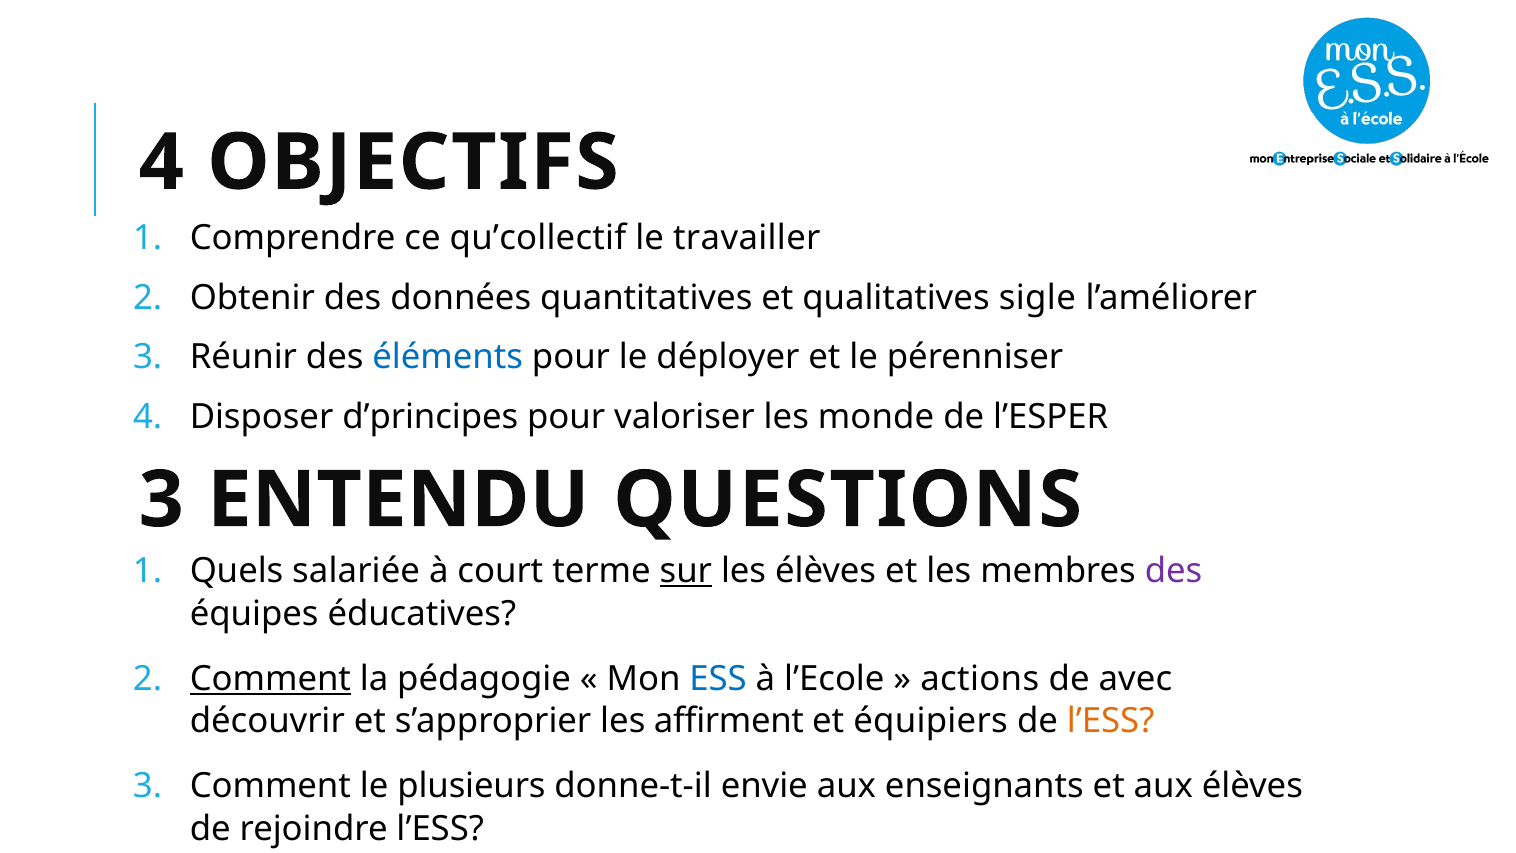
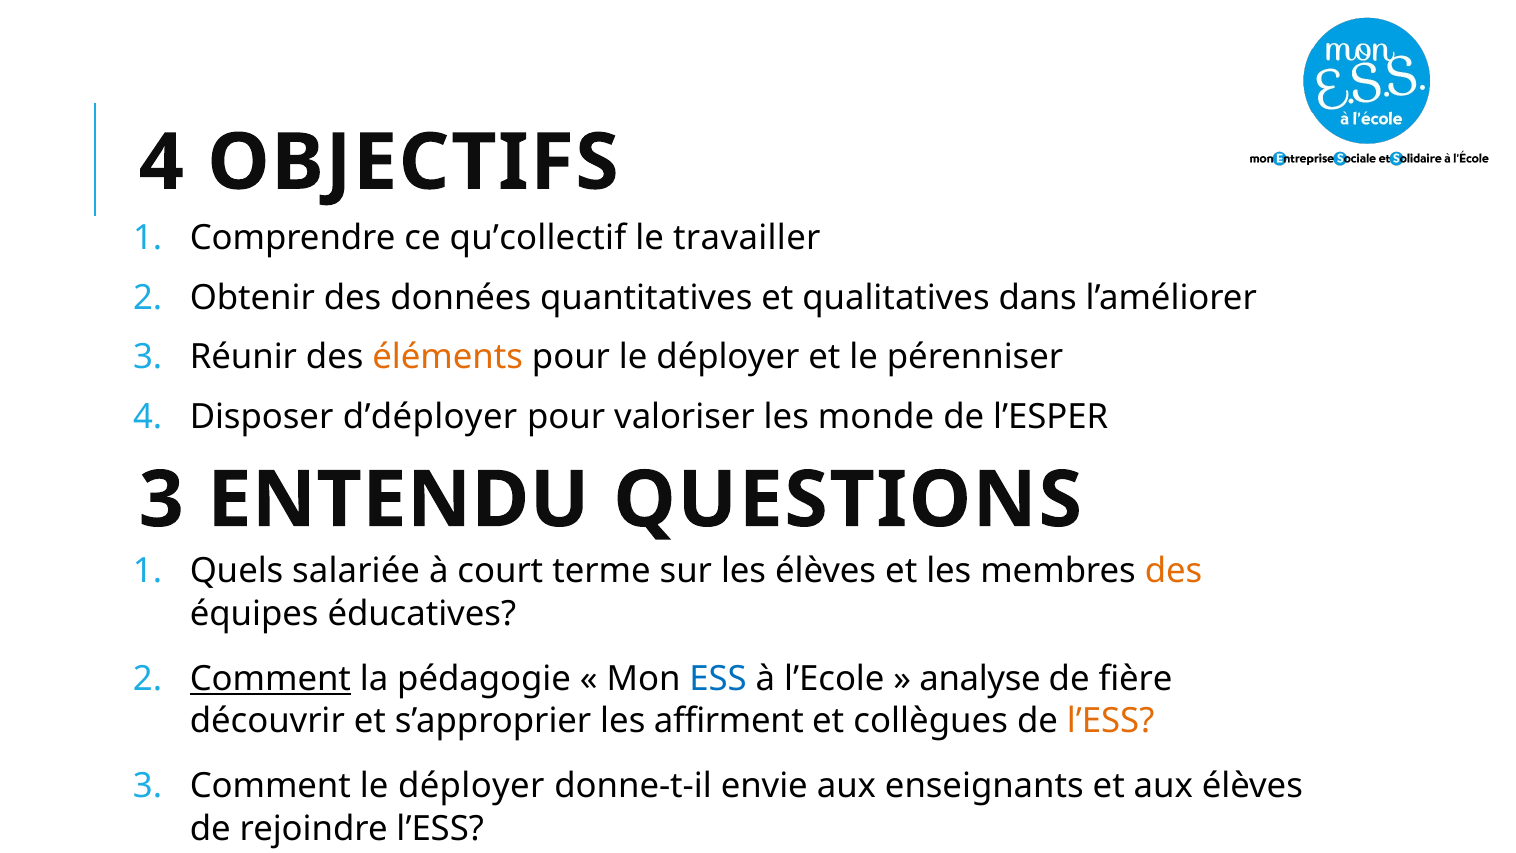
sigle: sigle -> dans
éléments colour: blue -> orange
d’principes: d’principes -> d’déployer
sur underline: present -> none
des at (1174, 571) colour: purple -> orange
actions: actions -> analyse
avec: avec -> fière
équipiers: équipiers -> collègues
Comment le plusieurs: plusieurs -> déployer
